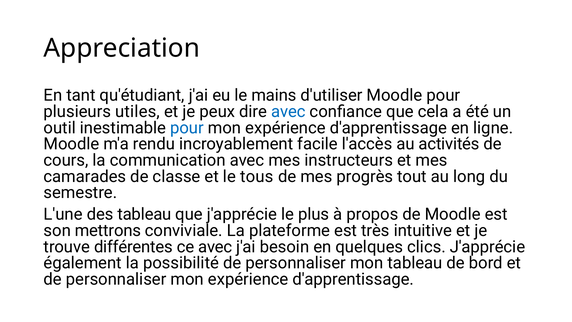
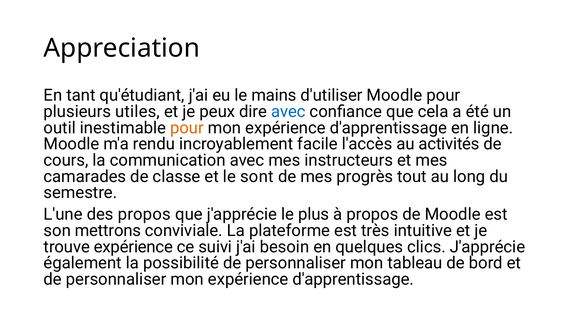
pour at (187, 128) colour: blue -> orange
tous: tous -> sont
des tableau: tableau -> propos
trouve différentes: différentes -> expérience
ce avec: avec -> suivi
